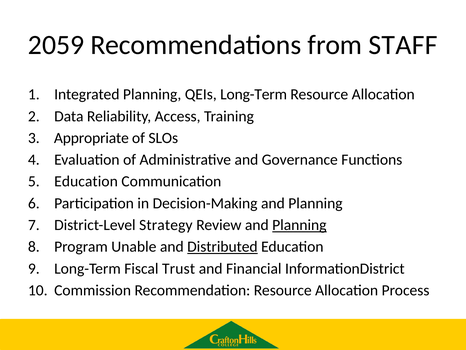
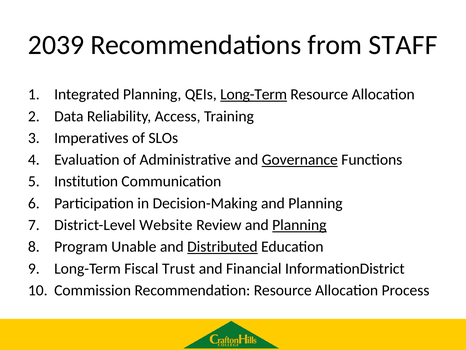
2059: 2059 -> 2039
Long-Term at (254, 94) underline: none -> present
Appropriate: Appropriate -> Imperatives
Governance underline: none -> present
Education at (86, 181): Education -> Institution
Strategy: Strategy -> Website
